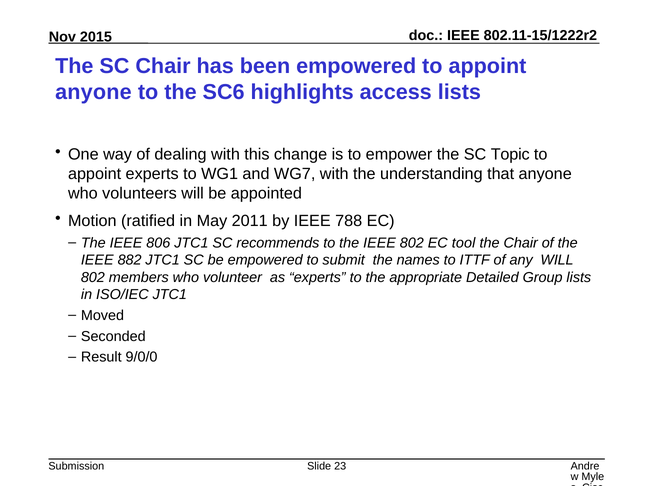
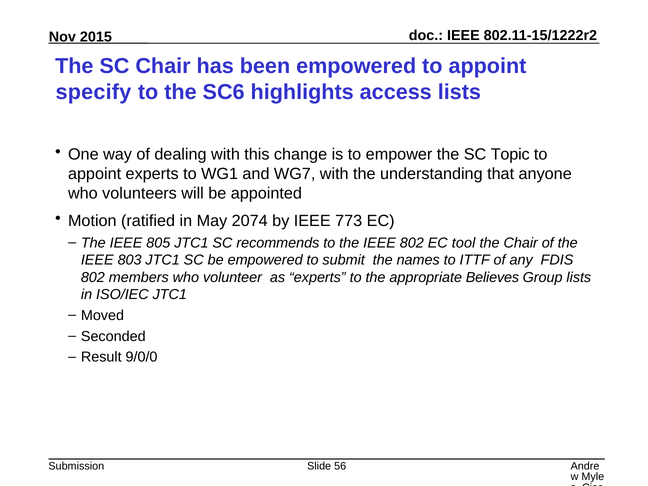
anyone at (93, 92): anyone -> specify
2011: 2011 -> 2074
788: 788 -> 773
806: 806 -> 805
882: 882 -> 803
any WILL: WILL -> FDIS
Detailed: Detailed -> Believes
23: 23 -> 56
